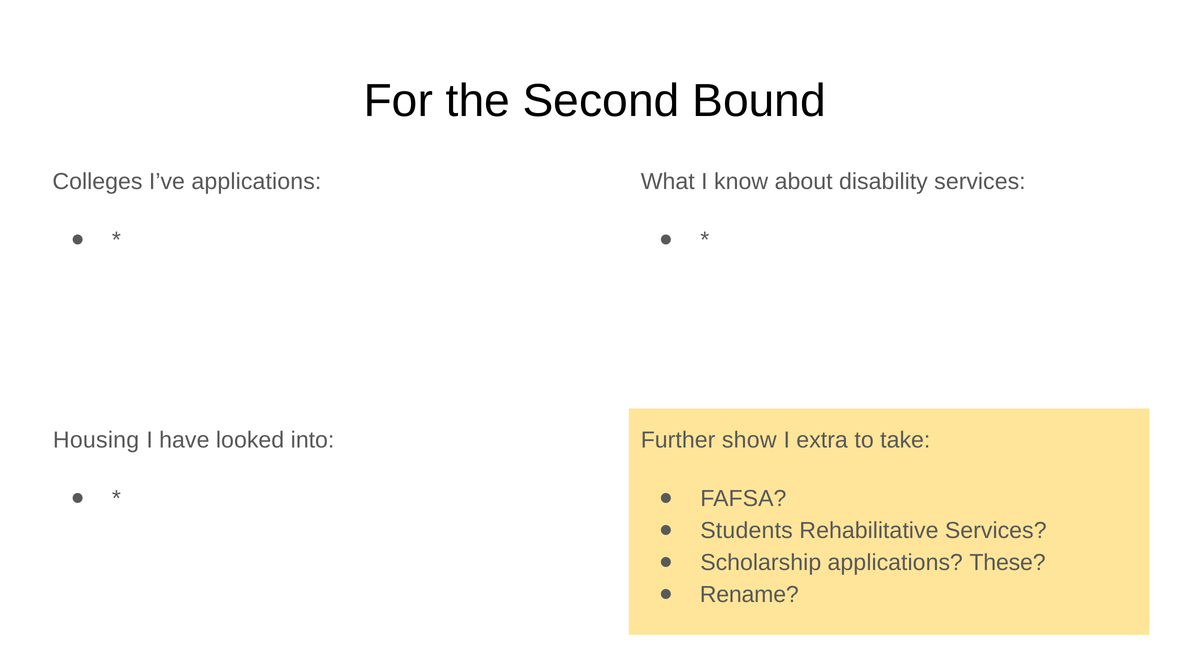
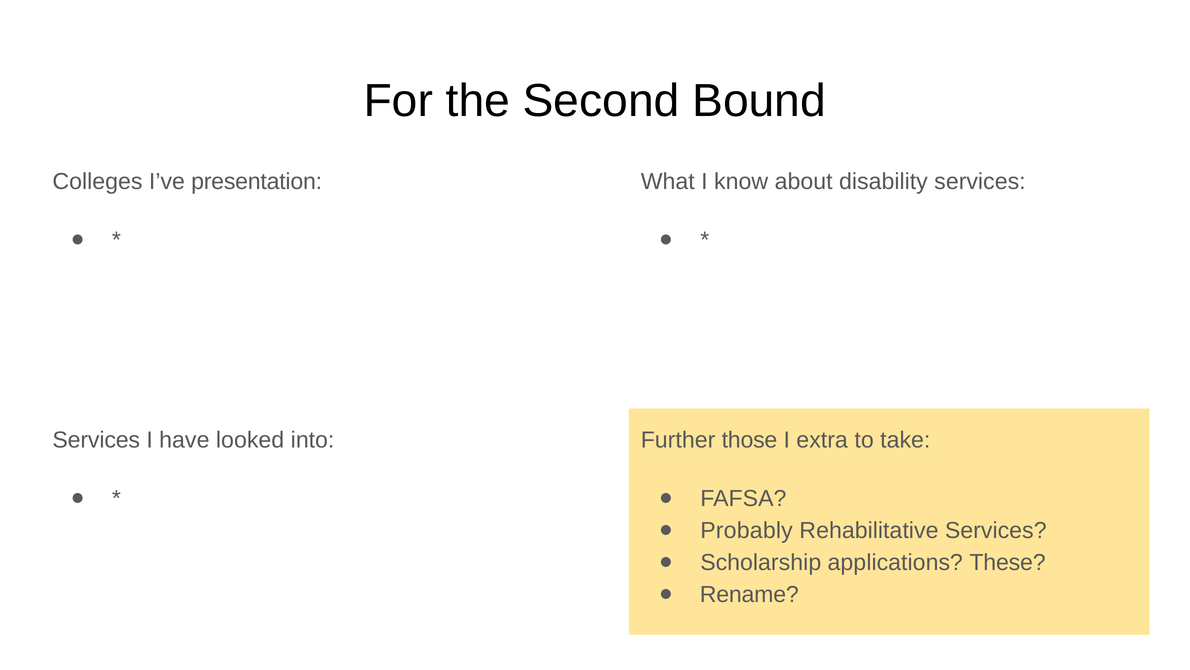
I’ve applications: applications -> presentation
Housing at (96, 440): Housing -> Services
show: show -> those
Students: Students -> Probably
